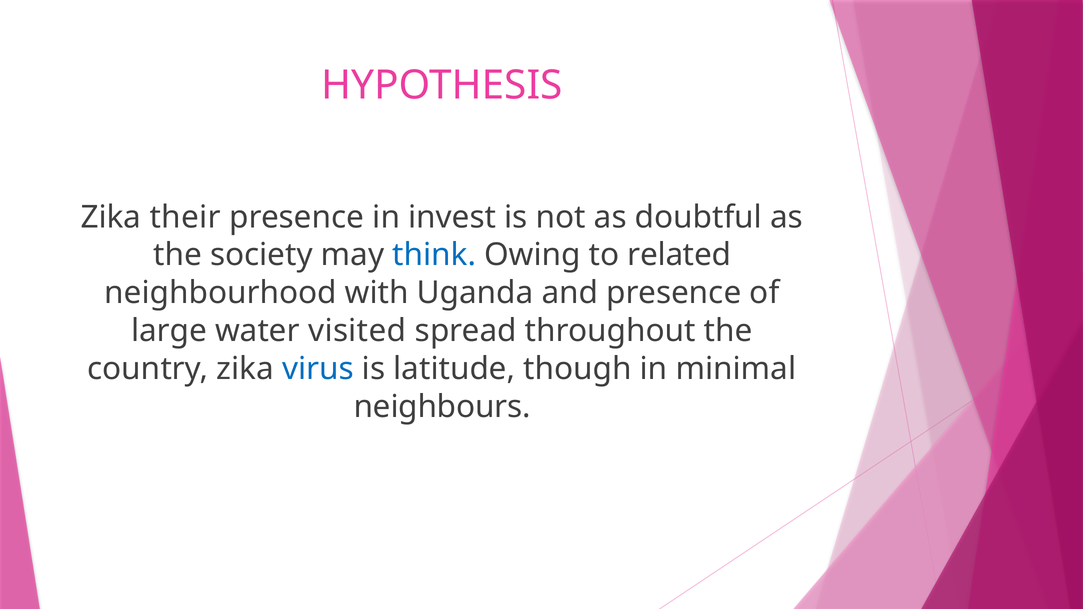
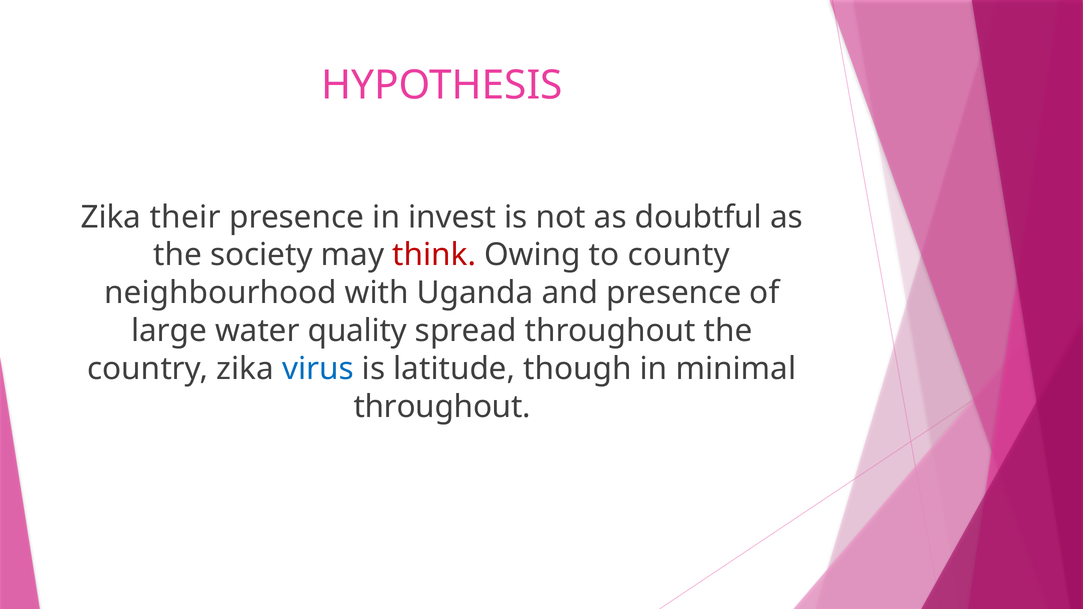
think colour: blue -> red
related: related -> county
visited: visited -> quality
neighbours at (442, 407): neighbours -> throughout
